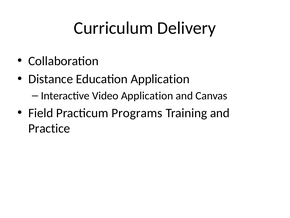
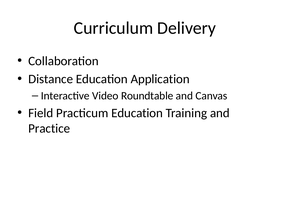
Video Application: Application -> Roundtable
Practicum Programs: Programs -> Education
